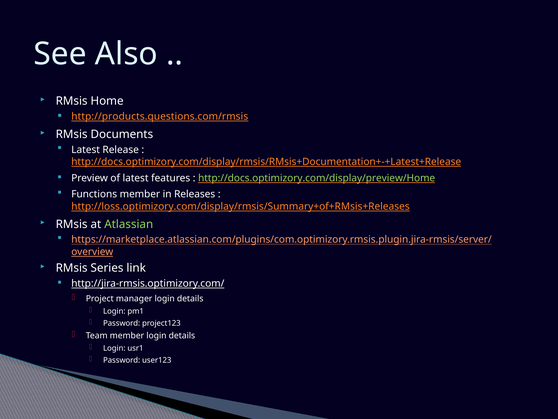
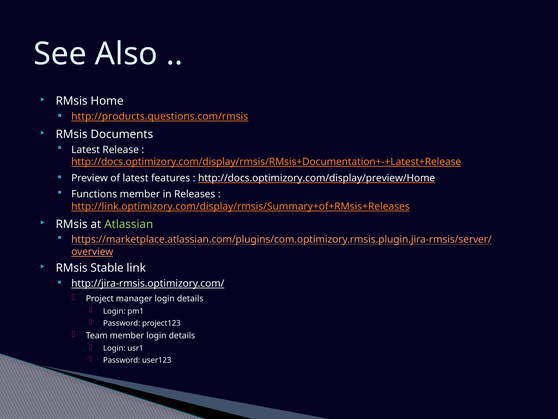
http://docs.optimizory.com/display/preview/Home colour: light green -> white
http://loss.optimizory.com/display/rmsis/Summary+of+RMsis+Releases: http://loss.optimizory.com/display/rmsis/Summary+of+RMsis+Releases -> http://link.optimizory.com/display/rmsis/Summary+of+RMsis+Releases
Series: Series -> Stable
